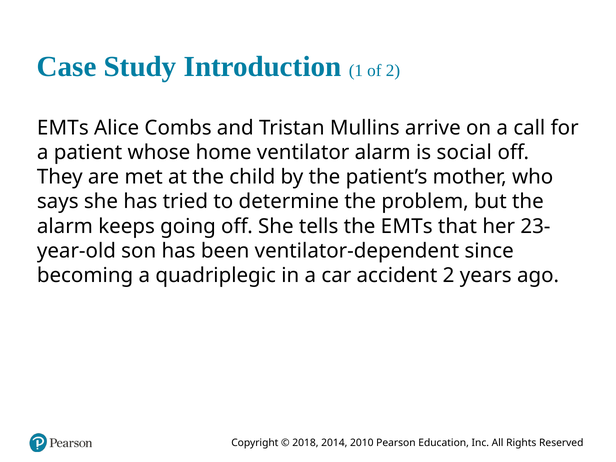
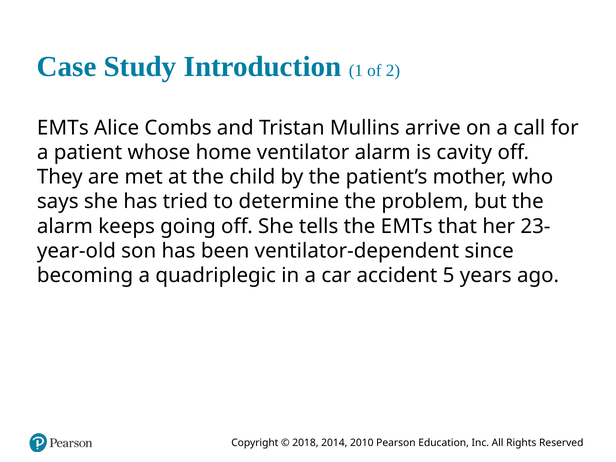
social: social -> cavity
accident 2: 2 -> 5
